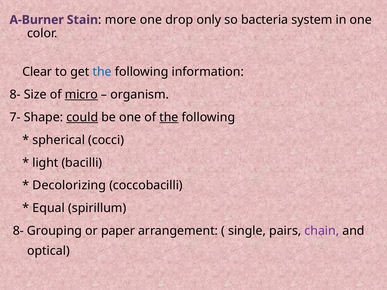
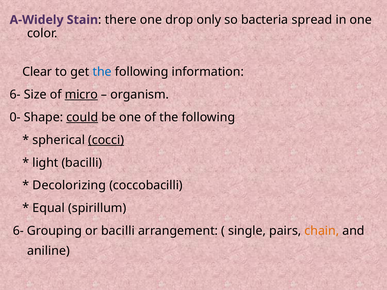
A-Burner: A-Burner -> A-Widely
more: more -> there
system: system -> spread
8- at (15, 95): 8- -> 6-
7-: 7- -> 0-
the at (169, 117) underline: present -> none
cocci underline: none -> present
8- at (18, 231): 8- -> 6-
or paper: paper -> bacilli
chain colour: purple -> orange
optical: optical -> aniline
